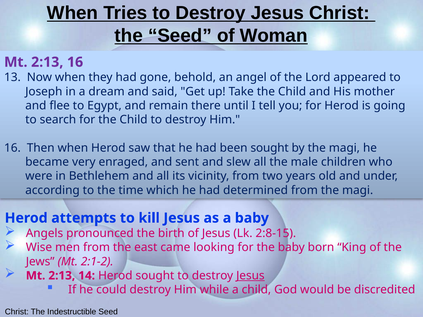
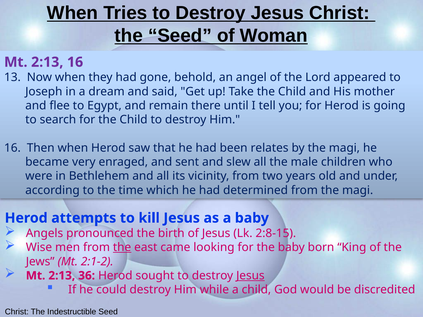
been sought: sought -> relates
the at (122, 248) underline: none -> present
14: 14 -> 36
